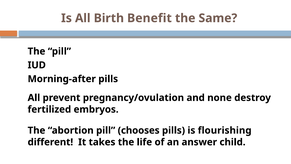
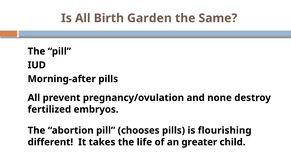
Benefit: Benefit -> Garden
answer: answer -> greater
